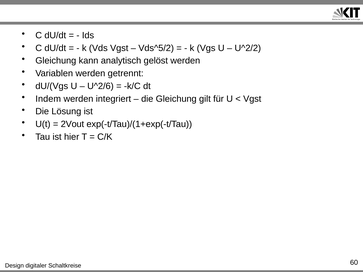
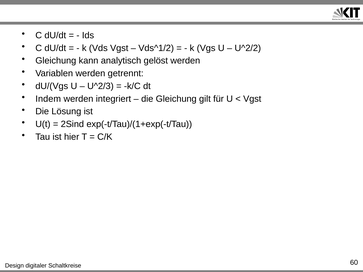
Vds^5/2: Vds^5/2 -> Vds^1/2
U^2/6: U^2/6 -> U^2/3
2Vout: 2Vout -> 2Sind
